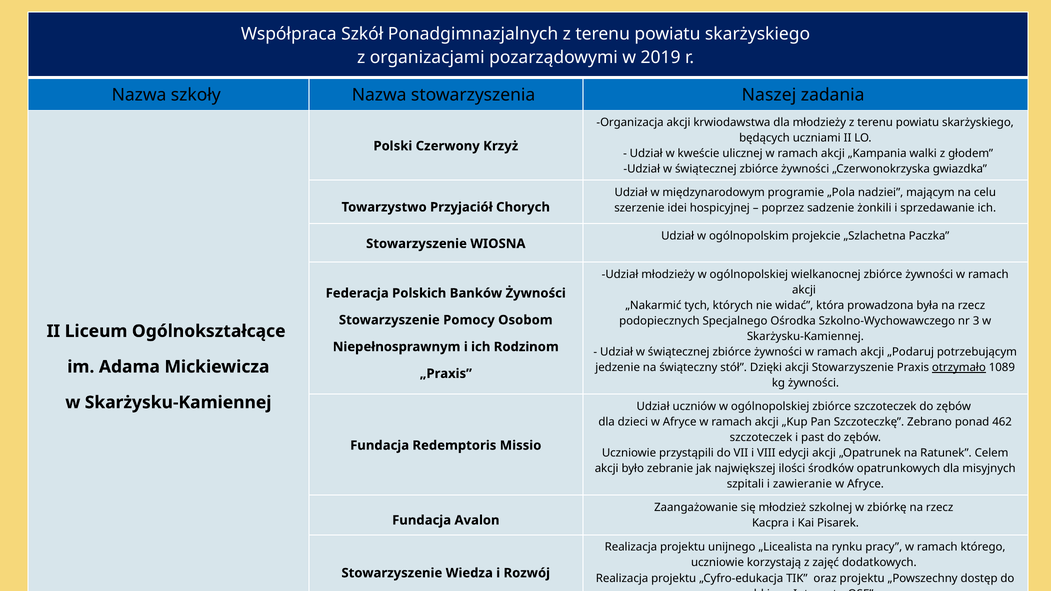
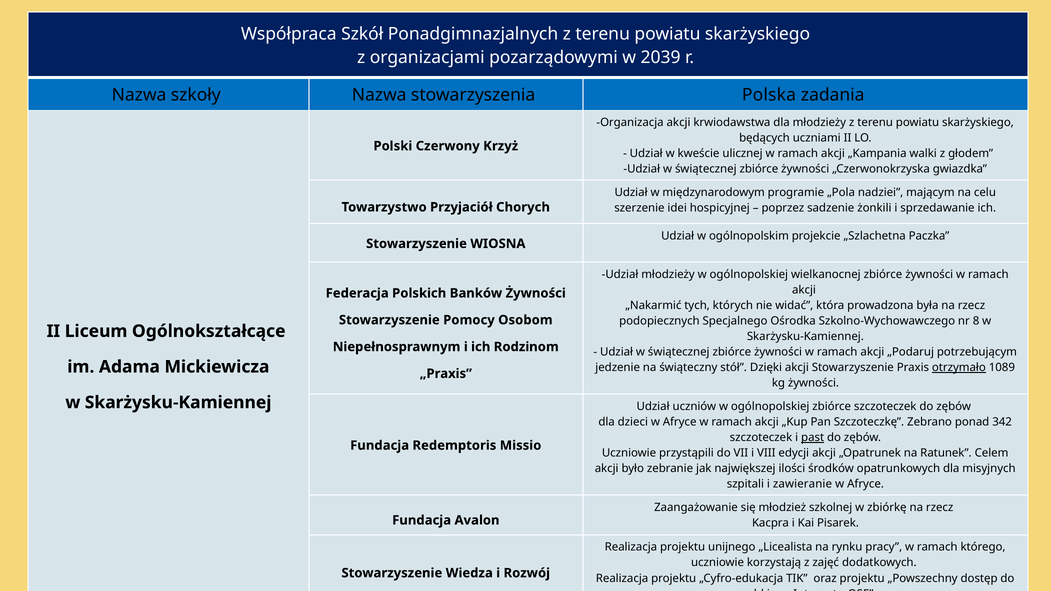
2019: 2019 -> 2039
Naszej: Naszej -> Polska
3: 3 -> 8
462: 462 -> 342
past underline: none -> present
